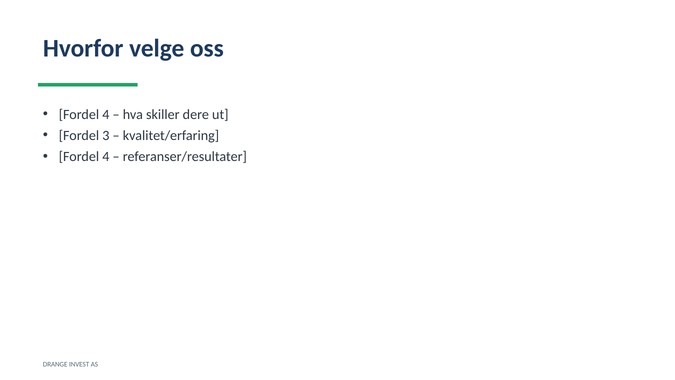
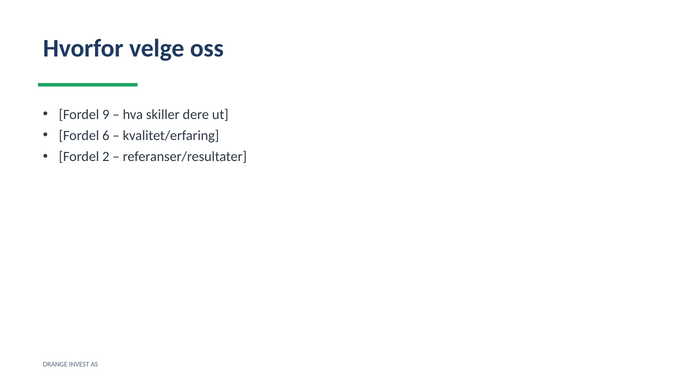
4 at (106, 114): 4 -> 9
3: 3 -> 6
4 at (106, 157): 4 -> 2
